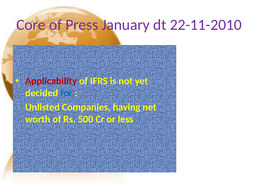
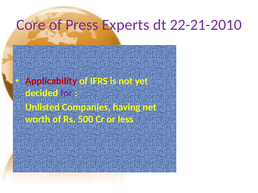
January: January -> Experts
22-11-2010: 22-11-2010 -> 22-21-2010
for colour: blue -> purple
